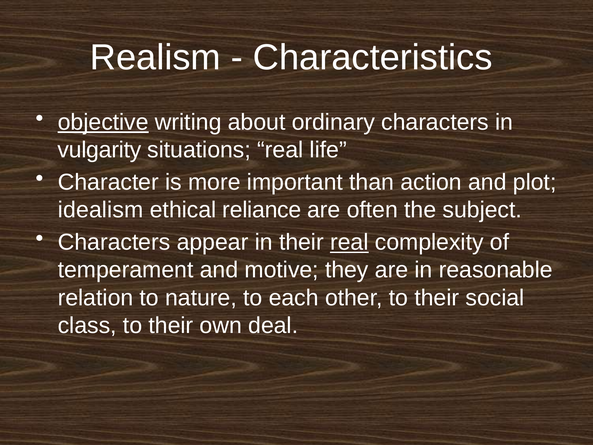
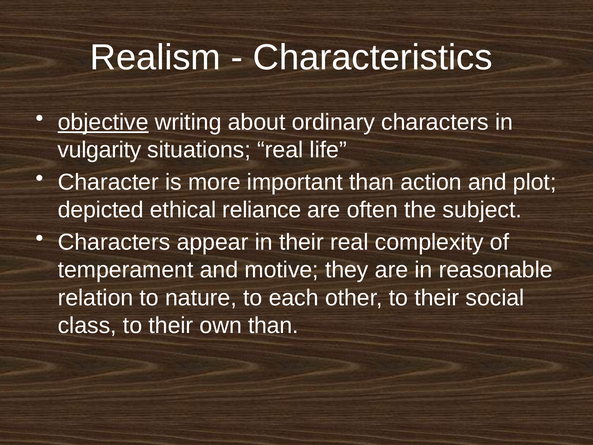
idealism: idealism -> depicted
real at (349, 242) underline: present -> none
own deal: deal -> than
